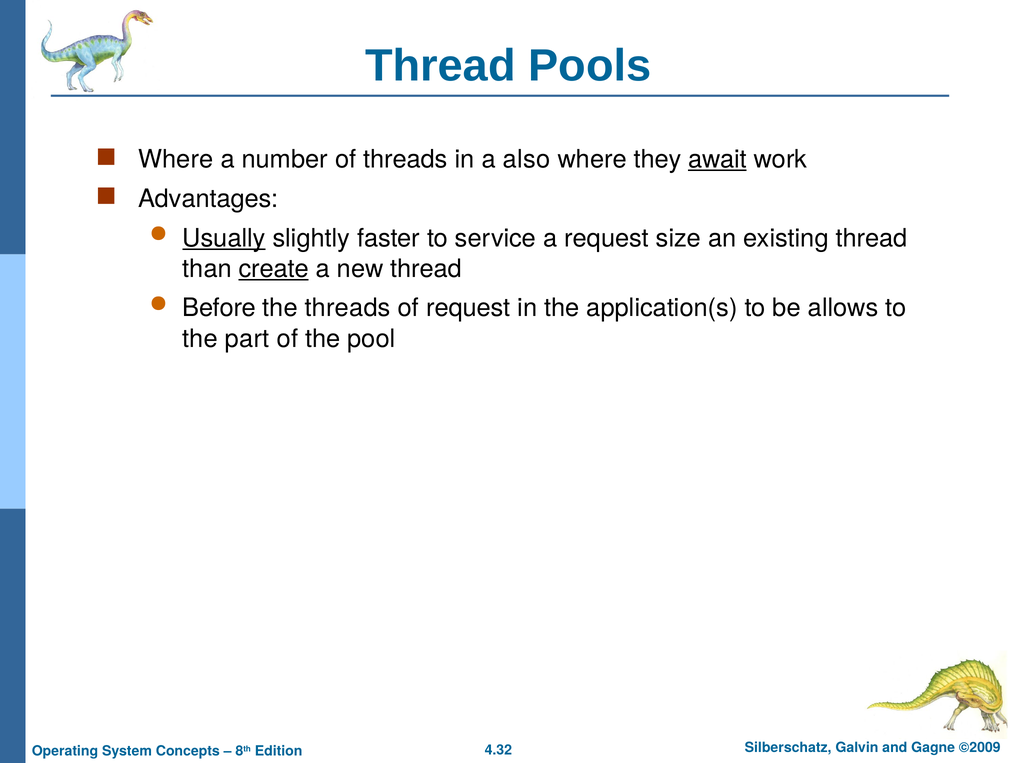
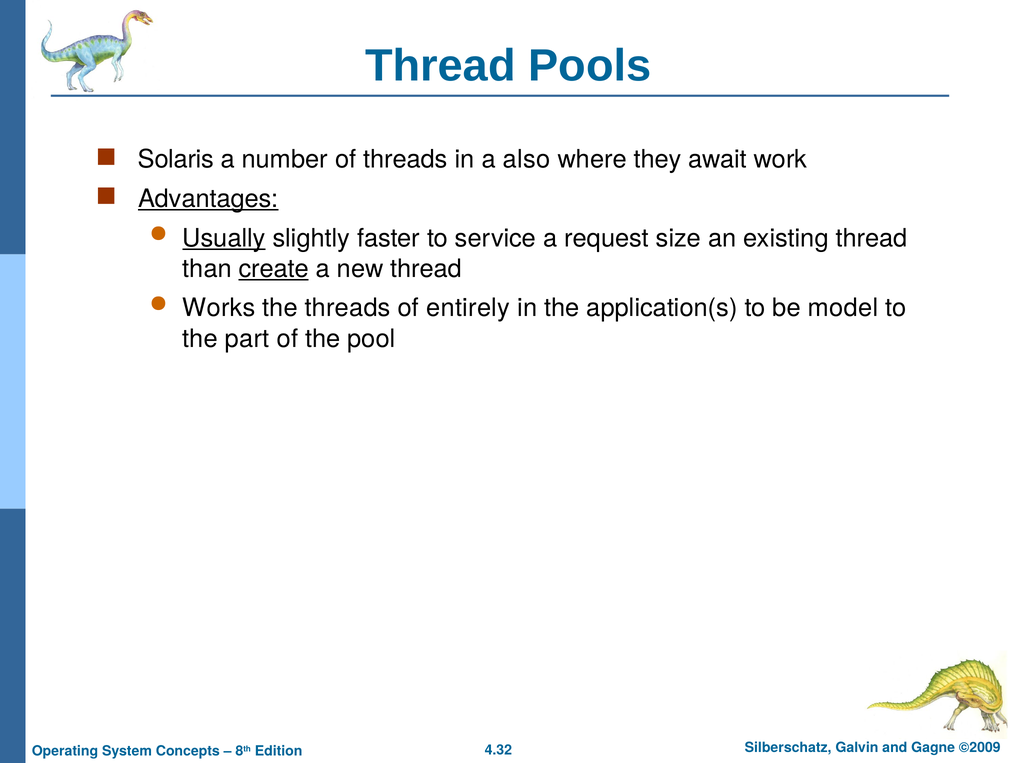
Where at (176, 159): Where -> Solaris
await underline: present -> none
Advantages underline: none -> present
Before: Before -> Works
of request: request -> entirely
allows: allows -> model
